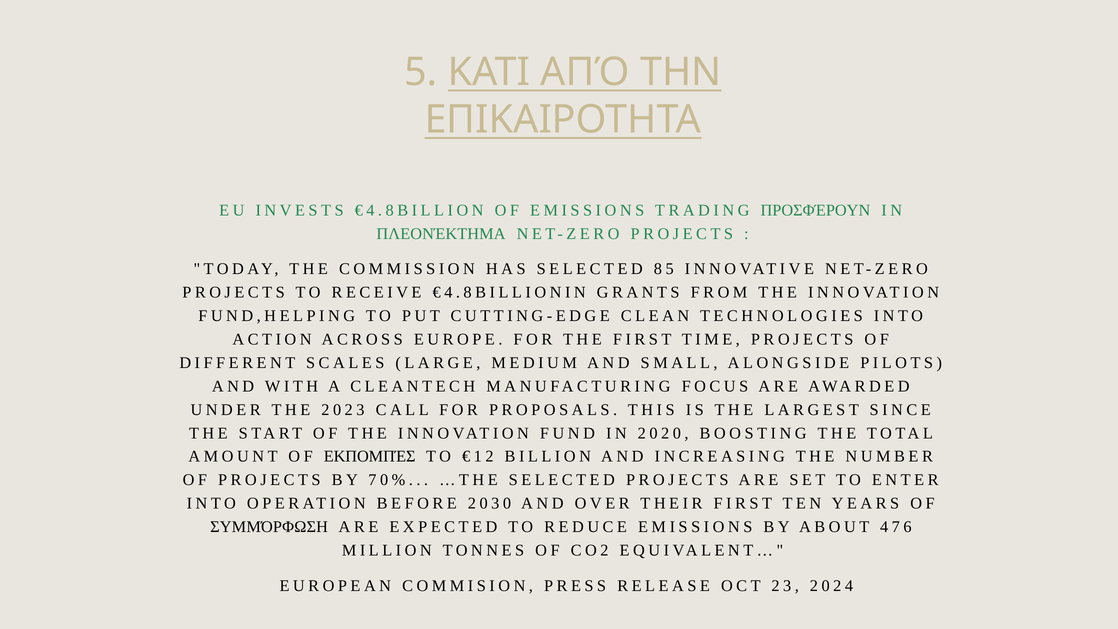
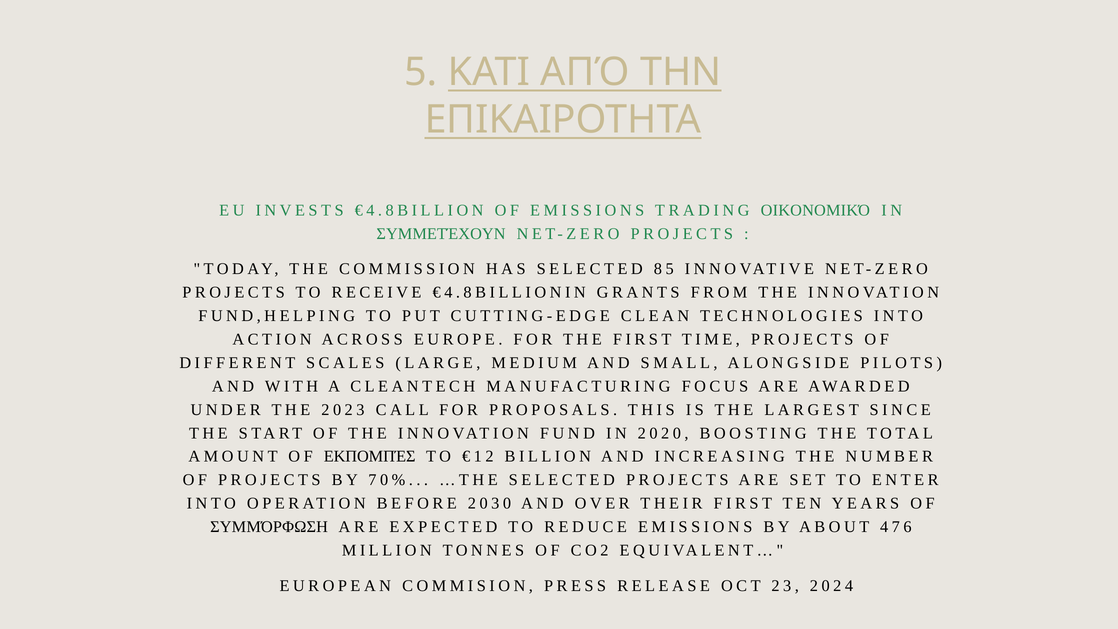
ΠΡΟΣΦΈΡΟΥΝ: ΠΡΟΣΦΈΡΟΥΝ -> ΟΙΚΟΝΟΜΙΚΌ
ΠΛΕΟΝΈΚΤΗΜΑ: ΠΛΕΟΝΈΚΤΗΜΑ -> ΣΥΜΜΕΤΈΧΟΥΝ
